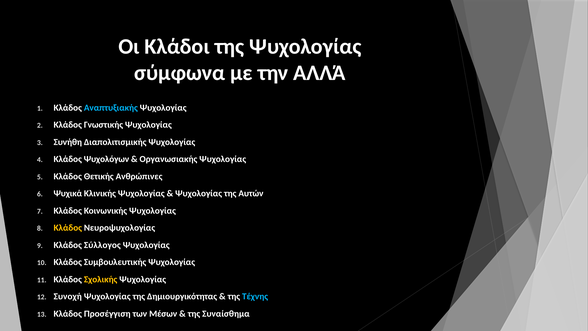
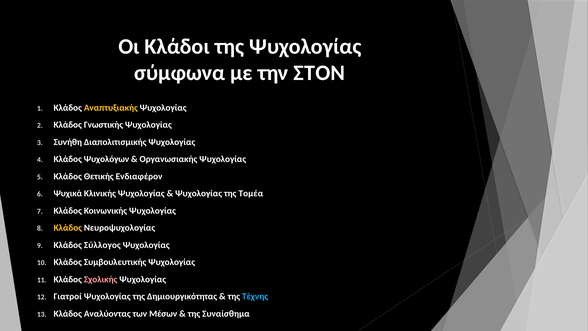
ΑΛΛΆ: ΑΛΛΆ -> ΣΤΟΝ
Αναπτυξιακής colour: light blue -> yellow
Ανθρώπινες: Ανθρώπινες -> Ενδιαφέρον
Αυτών: Αυτών -> Τομέα
Σχολικής colour: yellow -> pink
Συνοχή: Συνοχή -> Γιατροί
Προσέγγιση: Προσέγγιση -> Αναλύοντας
